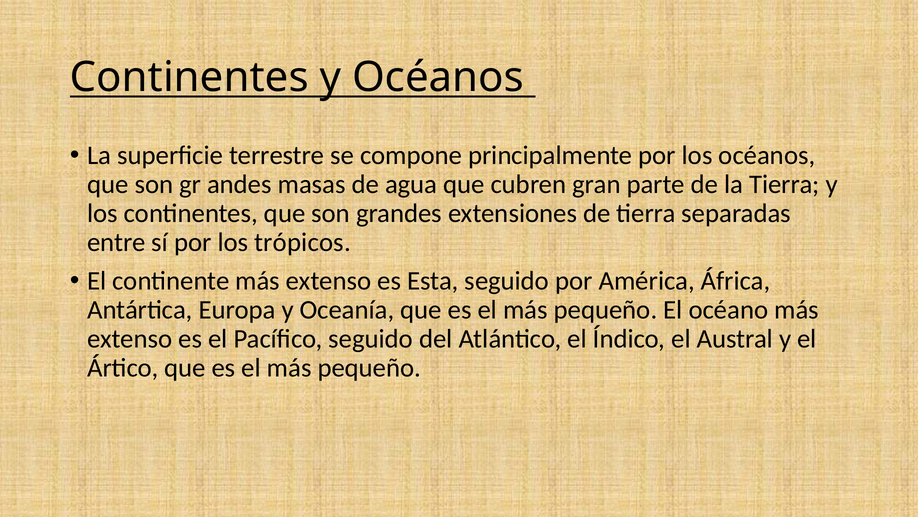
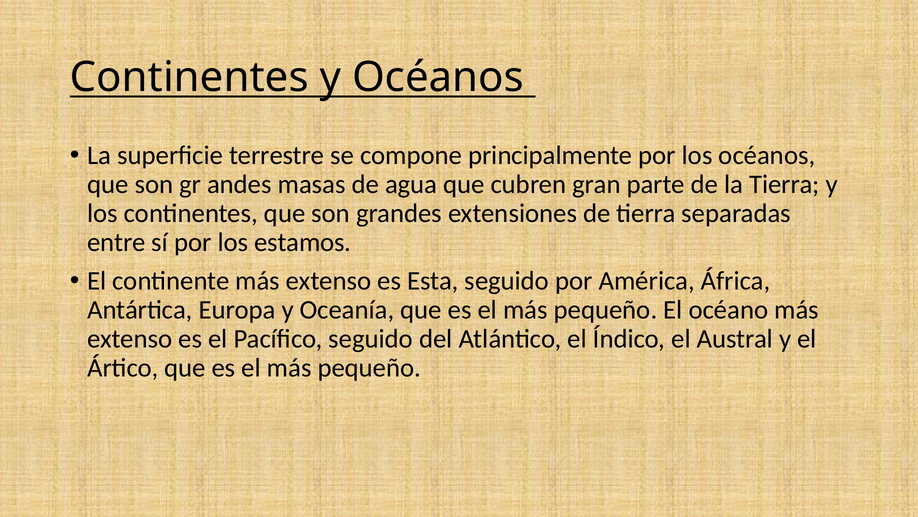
trópicos: trópicos -> estamos
